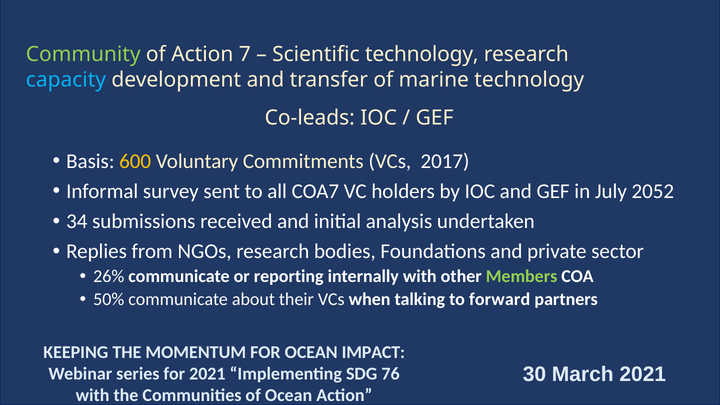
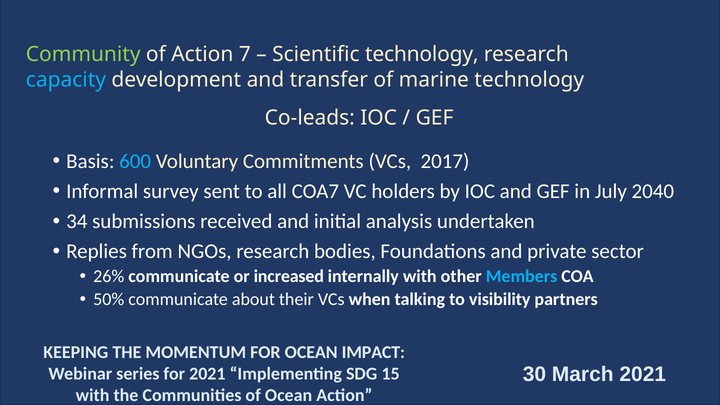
600 colour: yellow -> light blue
2052: 2052 -> 2040
reporting: reporting -> increased
Members colour: light green -> light blue
forward: forward -> visibility
76: 76 -> 15
